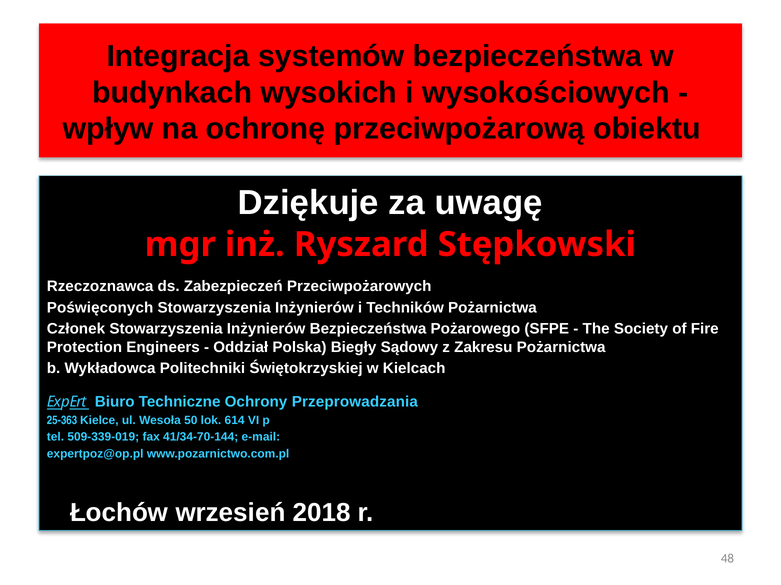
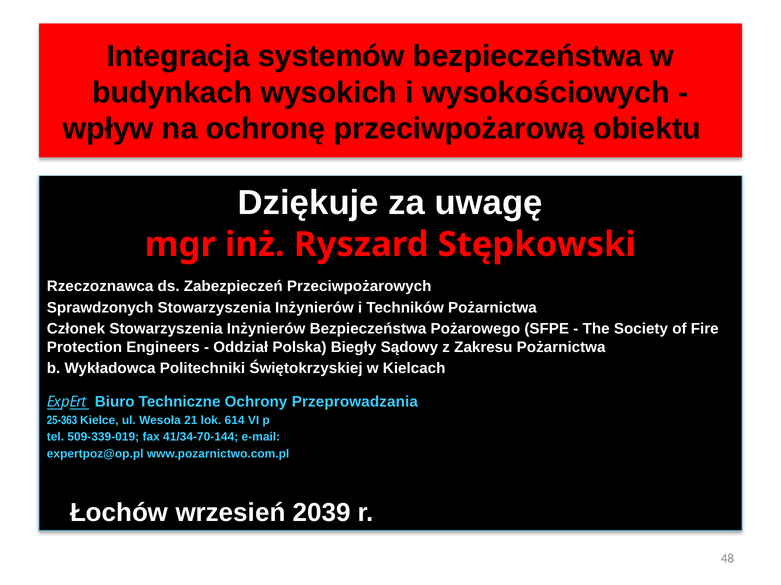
Poświęconych: Poświęconych -> Sprawdzonych
50: 50 -> 21
2018: 2018 -> 2039
